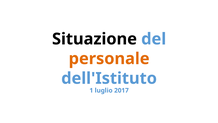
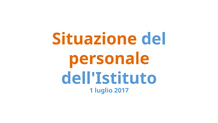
Situazione colour: black -> orange
